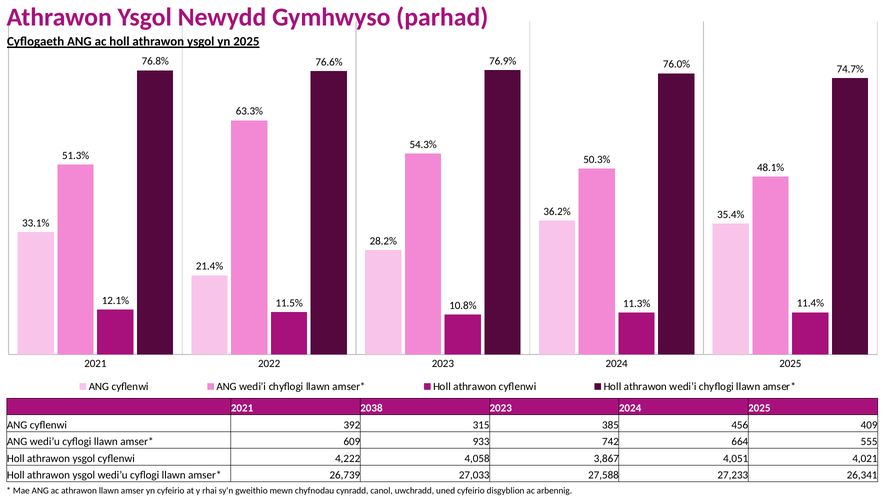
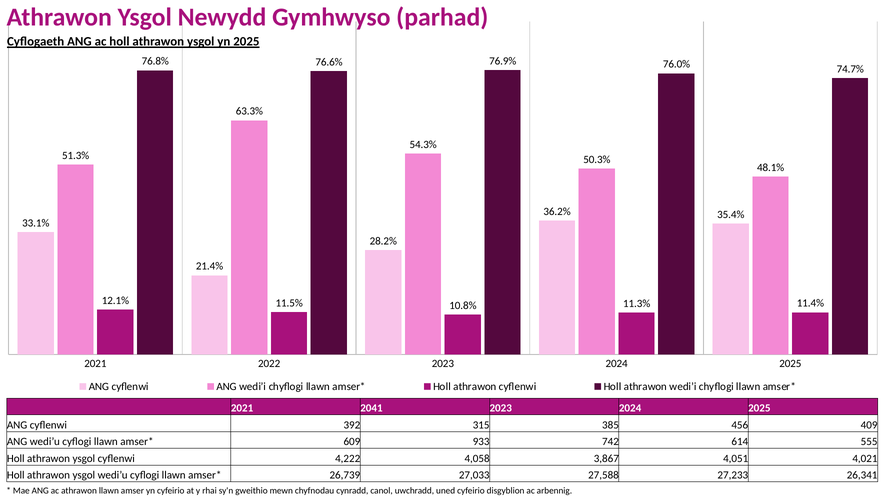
2038: 2038 -> 2041
664: 664 -> 614
